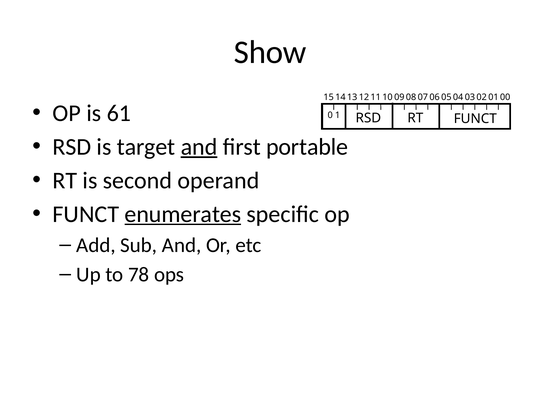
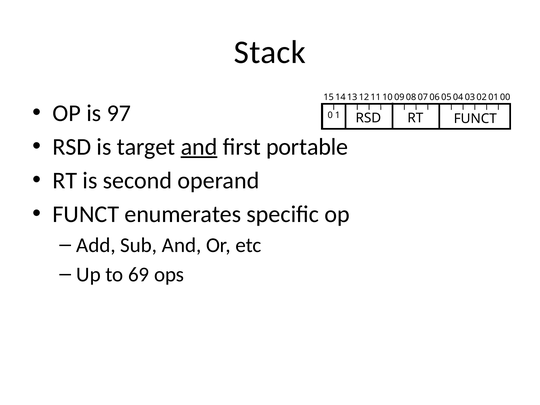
Show: Show -> Stack
61: 61 -> 97
enumerates underline: present -> none
78: 78 -> 69
